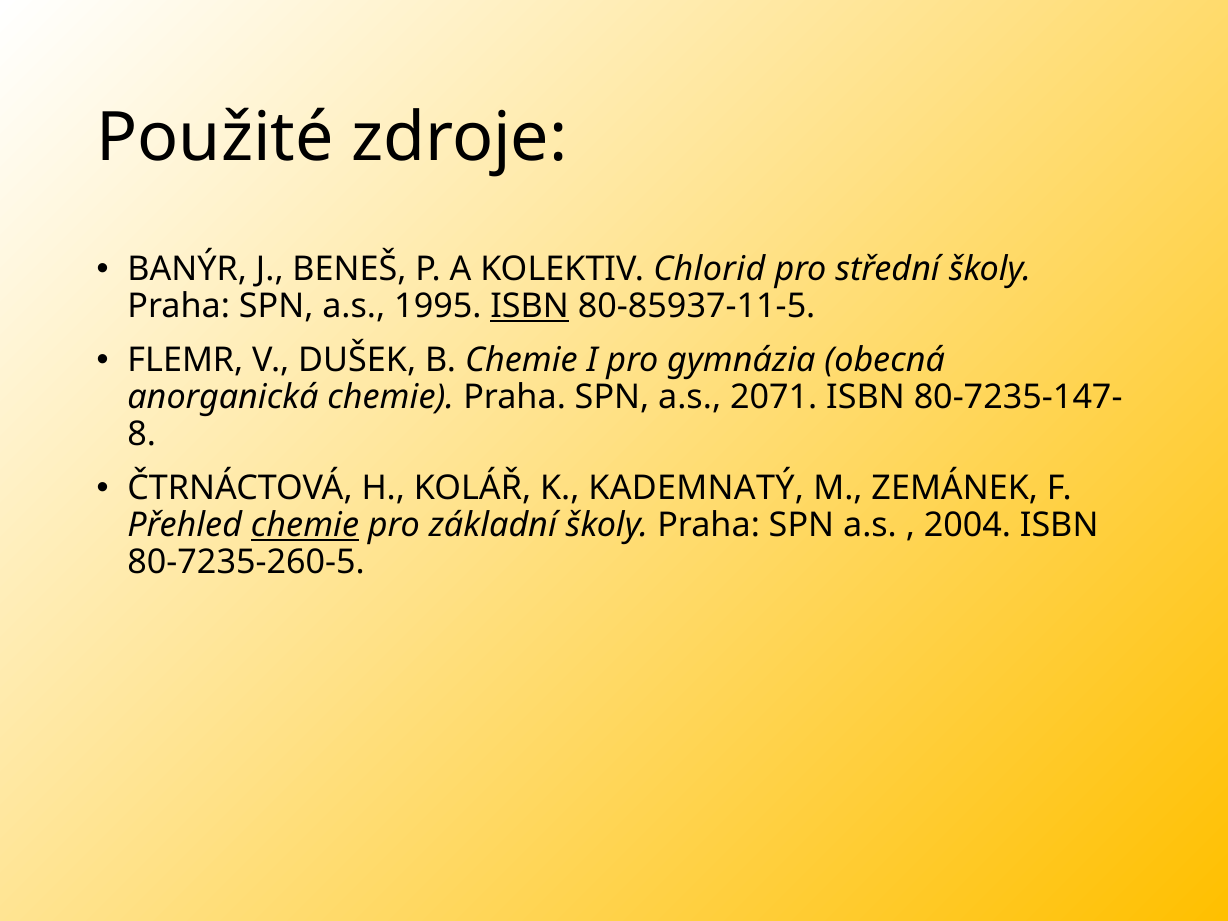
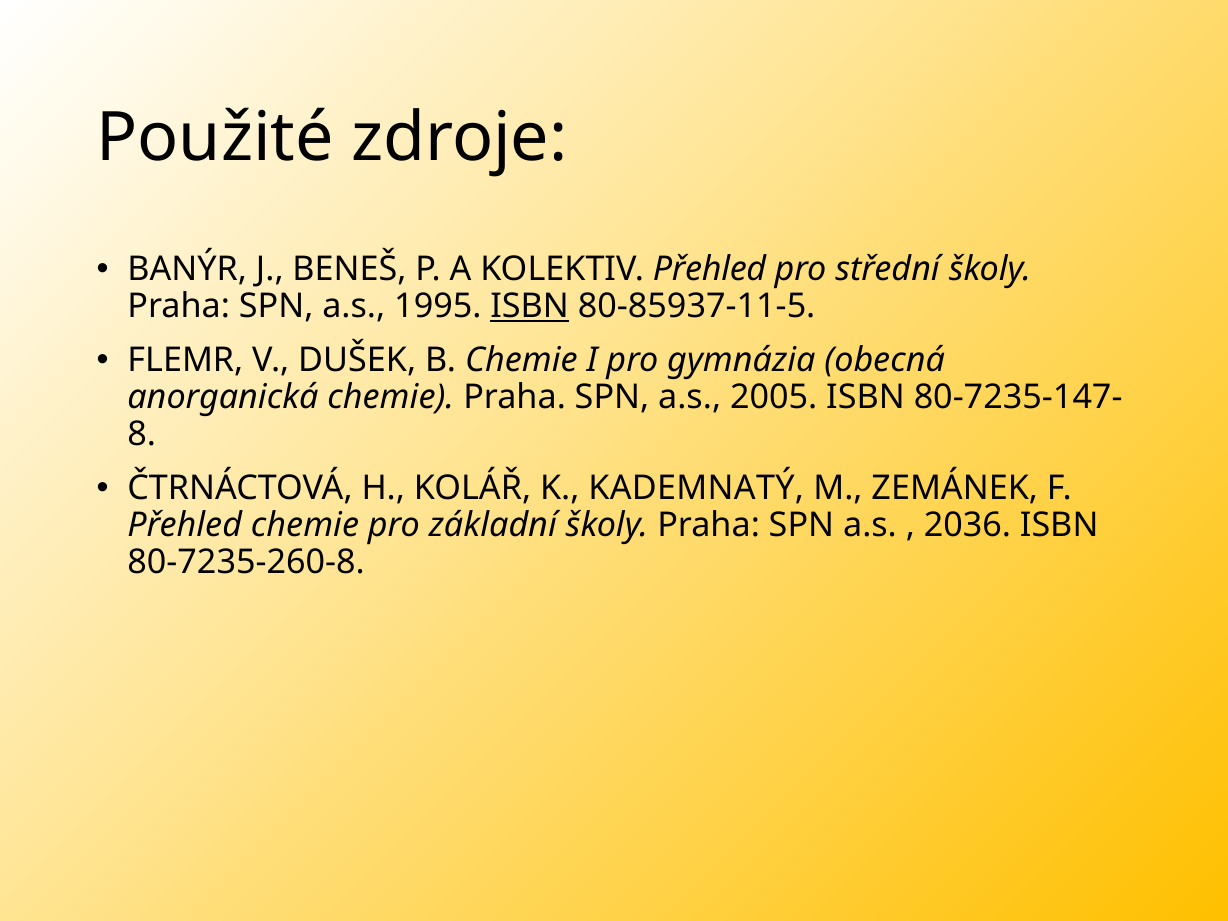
KOLEKTIV Chlorid: Chlorid -> Přehled
2071: 2071 -> 2005
chemie at (305, 525) underline: present -> none
2004: 2004 -> 2036
80-7235-260-5: 80-7235-260-5 -> 80-7235-260-8
